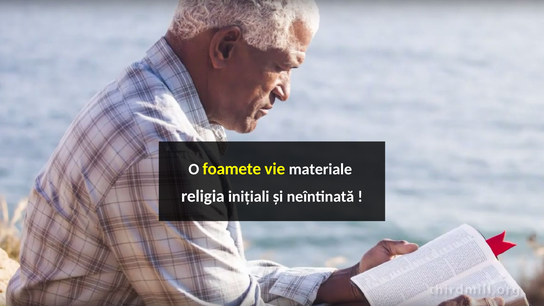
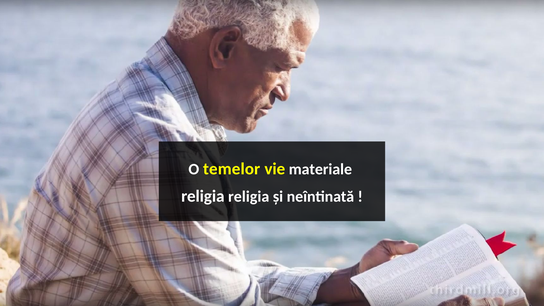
foamete: foamete -> temelor
religia inițiali: inițiali -> religia
